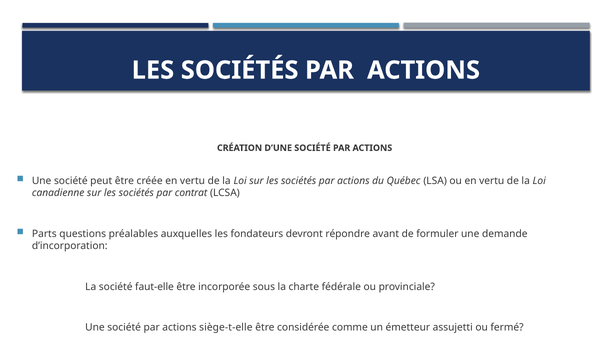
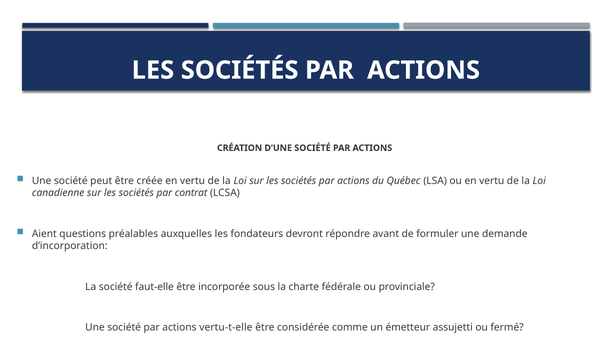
Parts: Parts -> Aient
siège-t-elle: siège-t-elle -> vertu-t-elle
